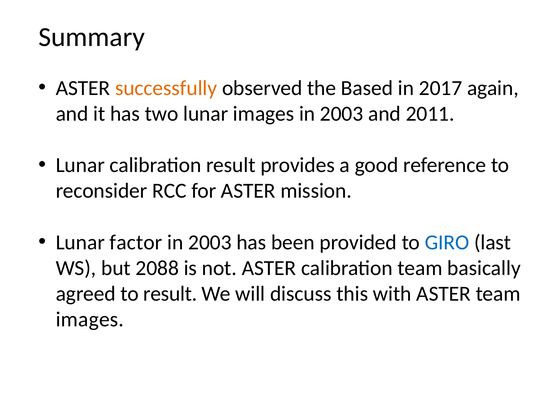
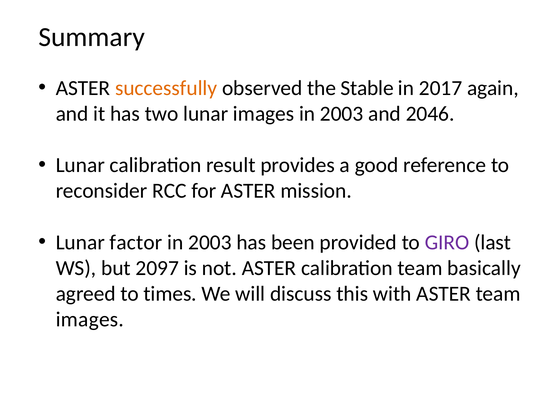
Based: Based -> Stable
2011: 2011 -> 2046
GIRO colour: blue -> purple
2088: 2088 -> 2097
to result: result -> times
